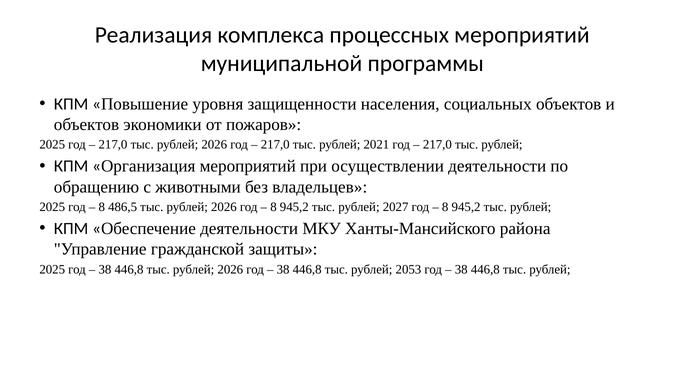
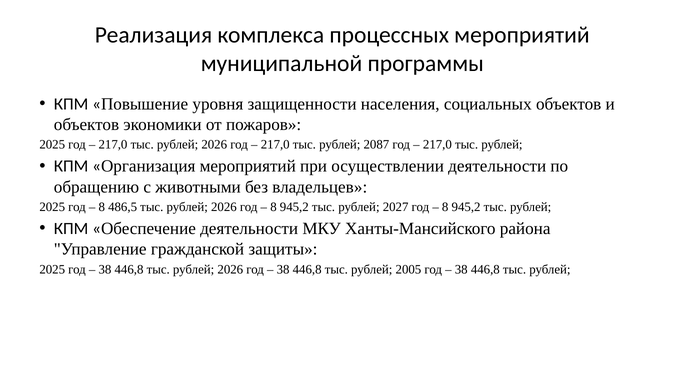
2021: 2021 -> 2087
2053: 2053 -> 2005
